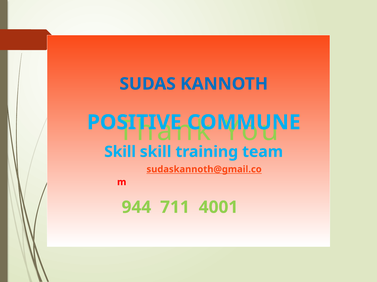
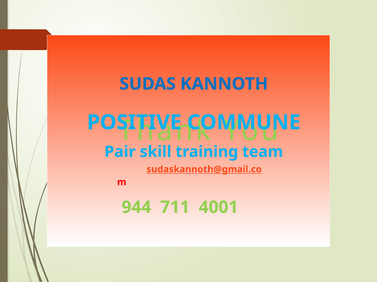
Skill at (120, 152): Skill -> Pair
